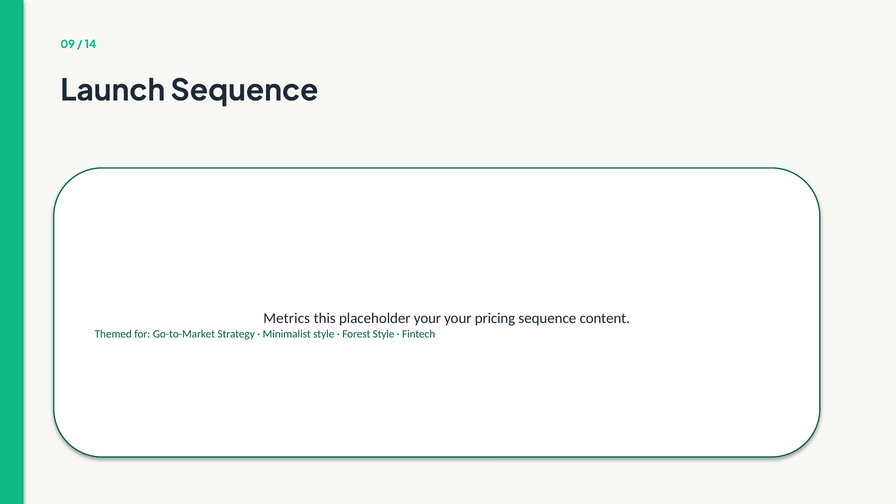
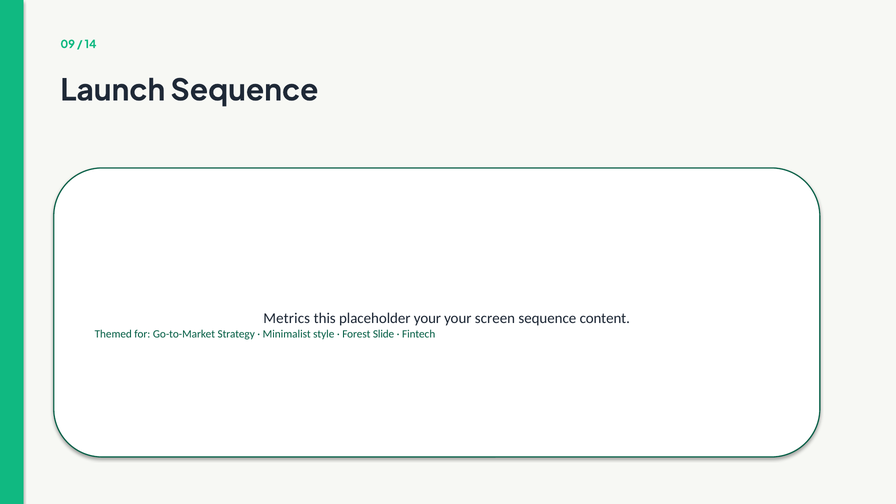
pricing: pricing -> screen
Forest Style: Style -> Slide
